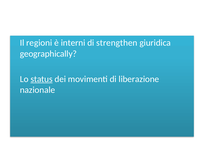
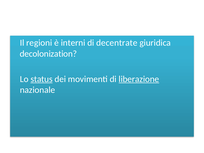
strengthen: strengthen -> decentrate
geographically: geographically -> decolonization
liberazione underline: none -> present
